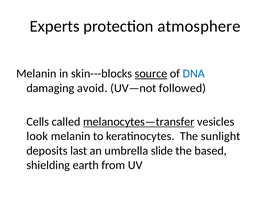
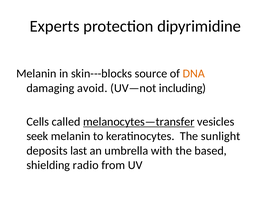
atmosphere: atmosphere -> dipyrimidine
source underline: present -> none
DNA colour: blue -> orange
followed: followed -> including
look: look -> seek
slide: slide -> with
earth: earth -> radio
